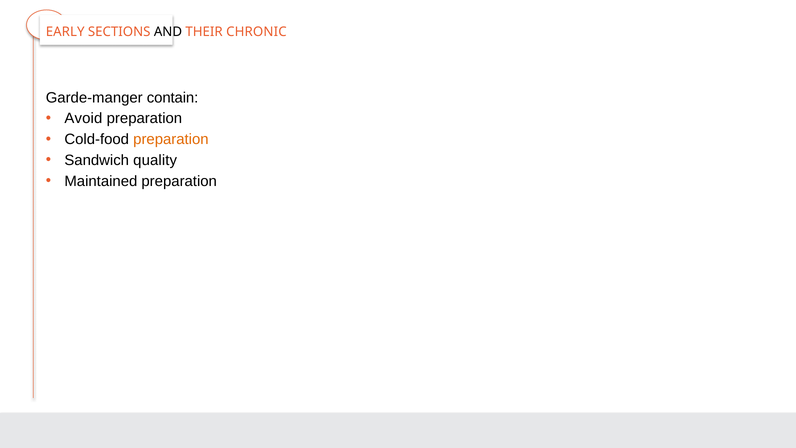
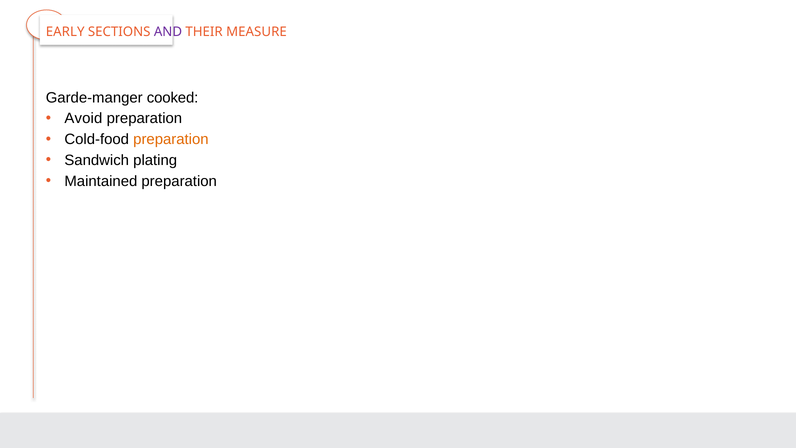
AND colour: black -> purple
CHRONIC: CHRONIC -> MEASURE
contain: contain -> cooked
quality: quality -> plating
